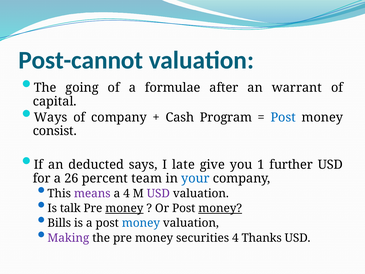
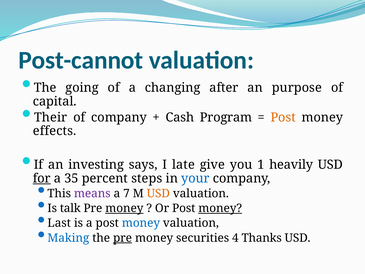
formulae: formulae -> changing
warrant: warrant -> purpose
Ways: Ways -> Their
Post at (283, 117) colour: blue -> orange
consist: consist -> effects
deducted: deducted -> investing
further: further -> heavily
for underline: none -> present
26: 26 -> 35
team: team -> steps
a 4: 4 -> 7
USD at (158, 193) colour: purple -> orange
Bills: Bills -> Last
Making colour: purple -> blue
pre at (123, 238) underline: none -> present
